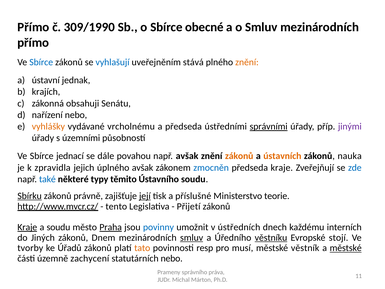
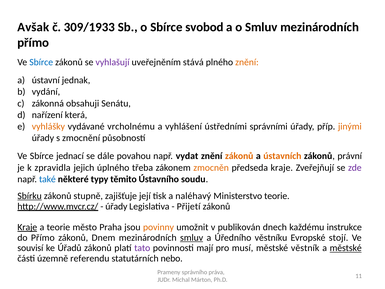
Přímo at (33, 27): Přímo -> Avšak
309/1990: 309/1990 -> 309/1933
obecné: obecné -> svobod
vyhlašují colour: blue -> purple
krajích: krajích -> vydání
nařízení nebo: nebo -> která
a předseda: předseda -> vyhlášení
správními underline: present -> none
jinými colour: purple -> orange
územními: územními -> zmocnění
např avšak: avšak -> vydat
nauka: nauka -> právní
úplného avšak: avšak -> třeba
zmocněn colour: blue -> orange
zde colour: blue -> purple
právně: právně -> stupně
její underline: present -> none
příslušné: příslušné -> naléhavý
tento at (116, 206): tento -> úřady
a soudu: soudu -> teorie
Praha underline: present -> none
povinny colour: blue -> orange
ústředních: ústředních -> publikován
interních: interních -> instrukce
do Jiných: Jiných -> Přímo
věstníku underline: present -> none
tvorby: tvorby -> souvisí
tato colour: orange -> purple
resp: resp -> mají
zachycení: zachycení -> referendu
